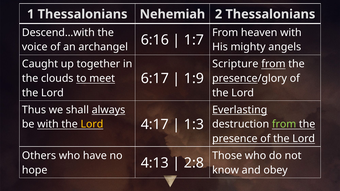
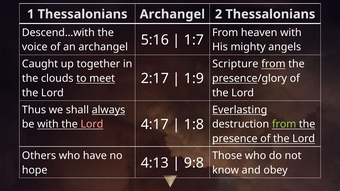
Thessalonians Nehemiah: Nehemiah -> Archangel
6:16: 6:16 -> 5:16
6:17: 6:17 -> 2:17
Lord at (92, 124) colour: yellow -> pink
1:3: 1:3 -> 1:8
2:8: 2:8 -> 9:8
